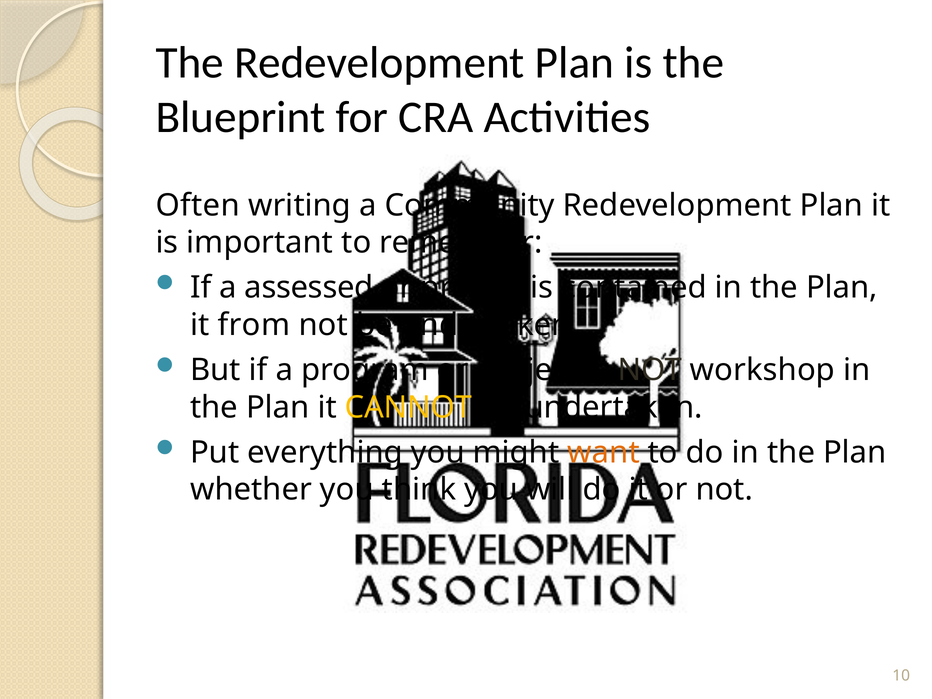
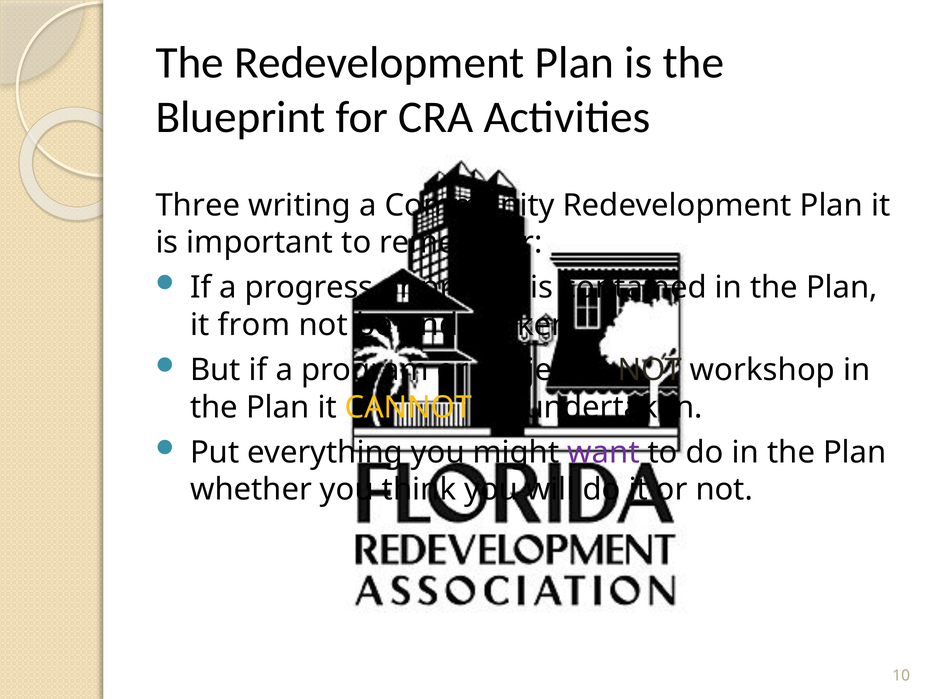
Often: Often -> Three
assessed: assessed -> progress
want colour: orange -> purple
